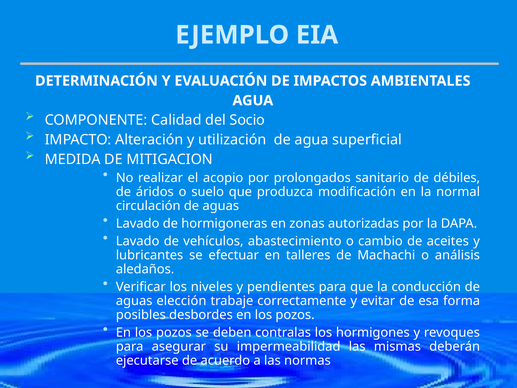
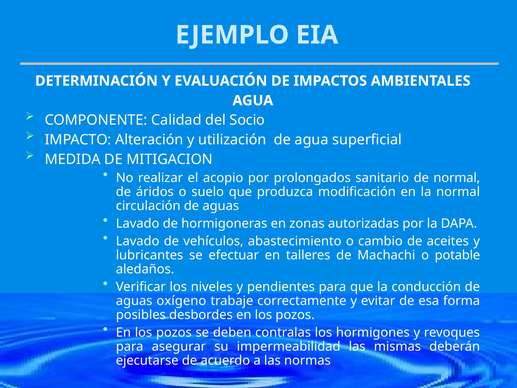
de débiles: débiles -> normal
análisis: análisis -> potable
elección: elección -> oxígeno
